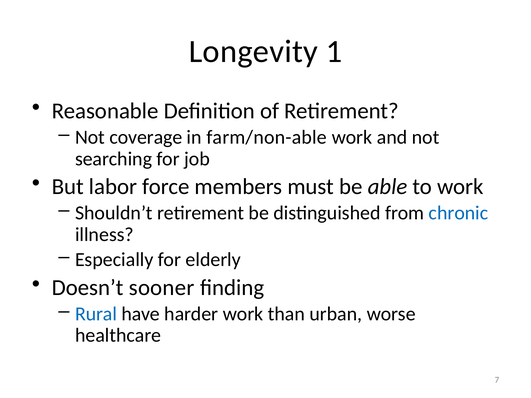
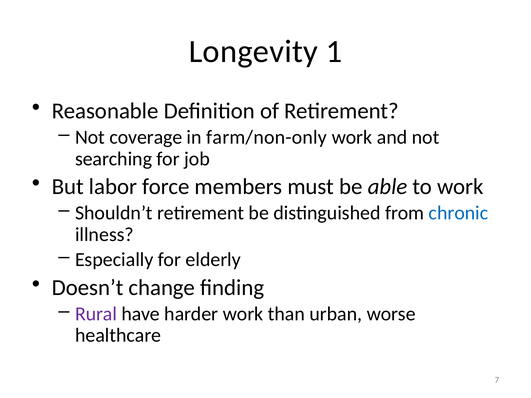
farm/non-able: farm/non-able -> farm/non-only
sooner: sooner -> change
Rural colour: blue -> purple
